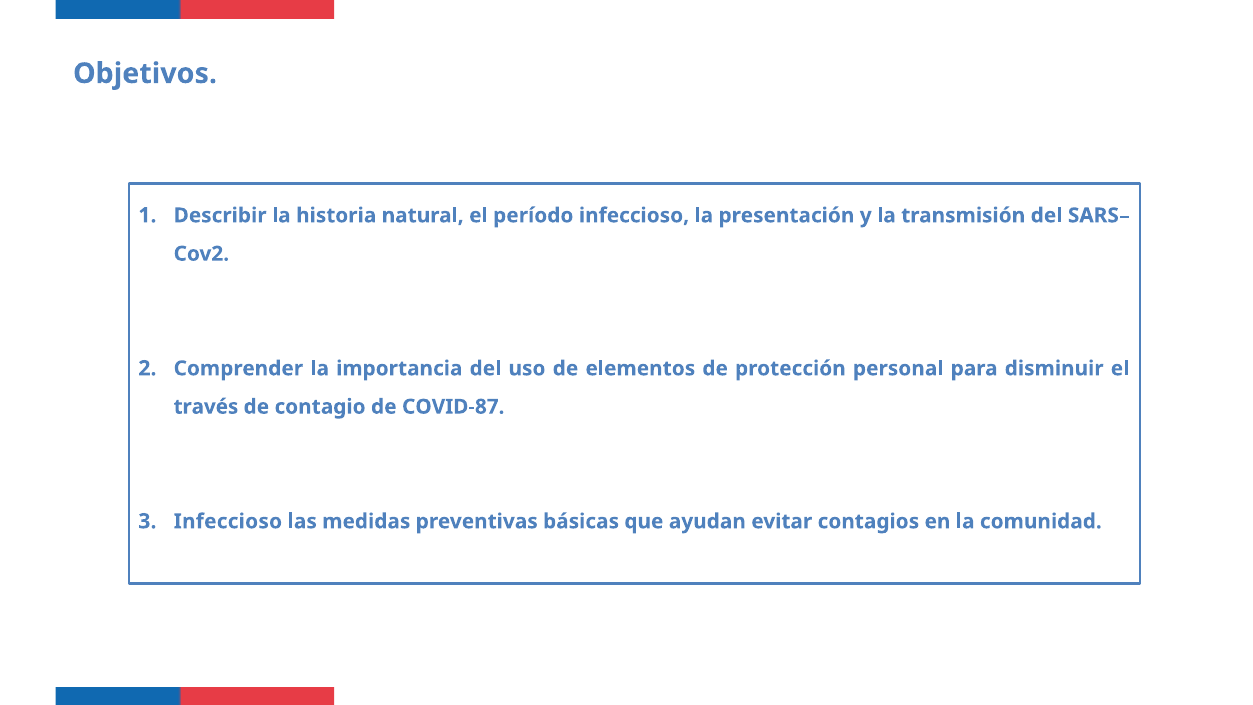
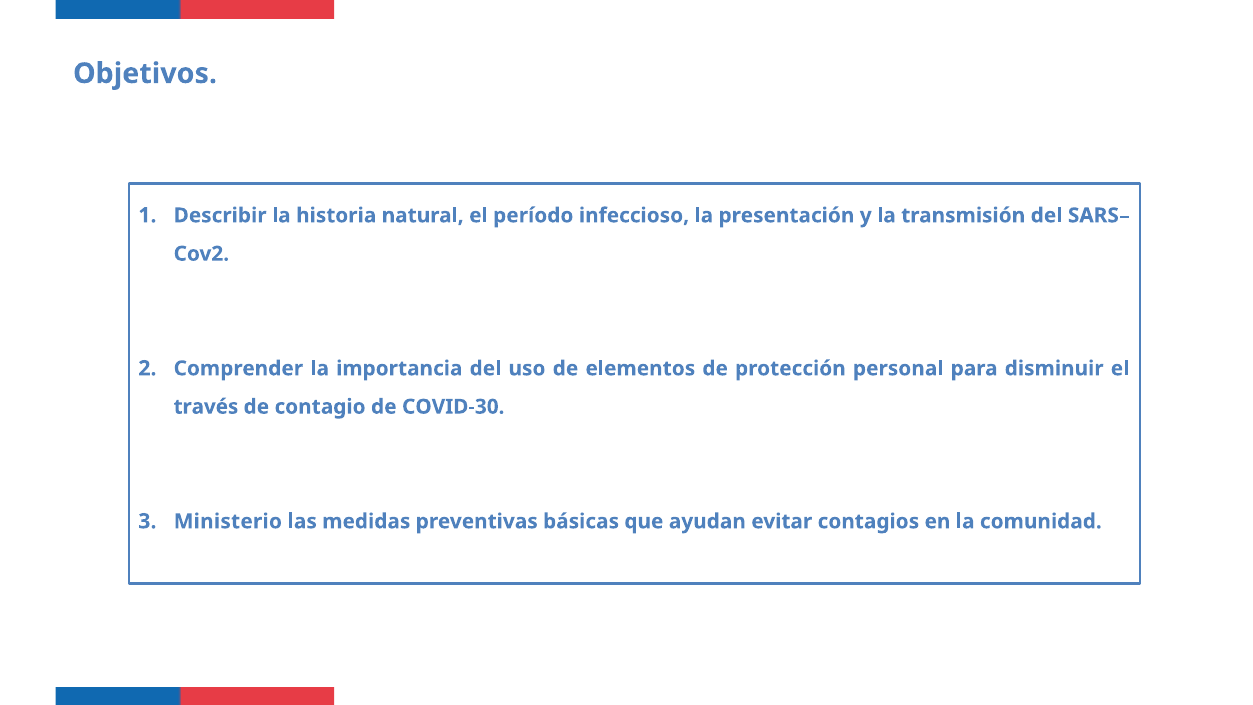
COVID-87: COVID-87 -> COVID-30
Infeccioso at (228, 521): Infeccioso -> Ministerio
